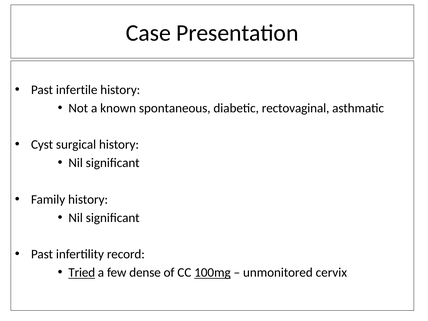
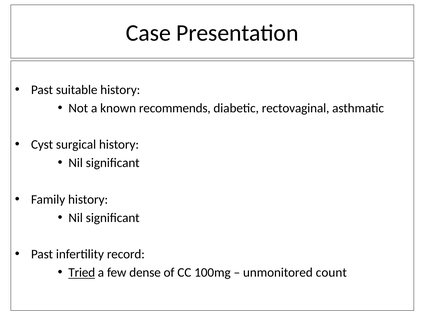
infertile: infertile -> suitable
spontaneous: spontaneous -> recommends
100mg underline: present -> none
cervix: cervix -> count
